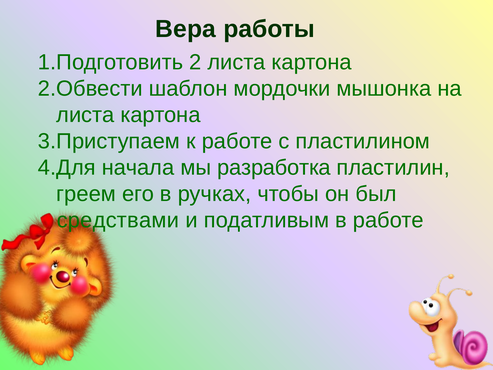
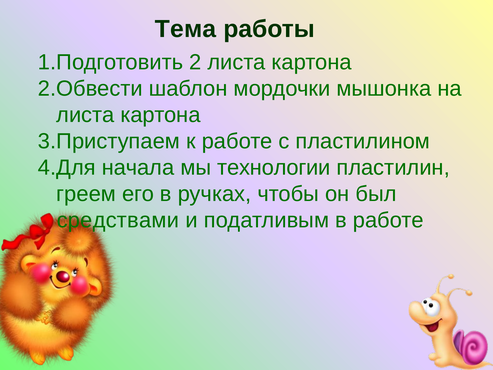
Вера: Вера -> Тема
разработка: разработка -> технологии
